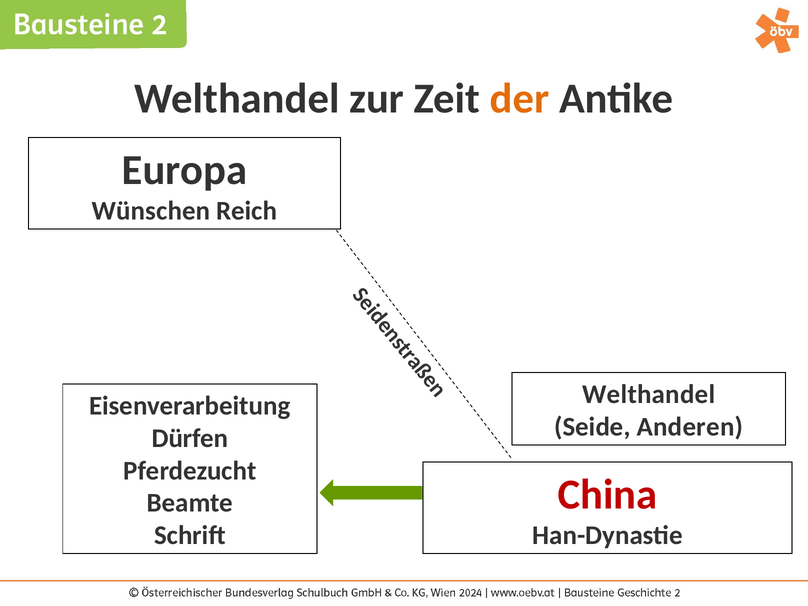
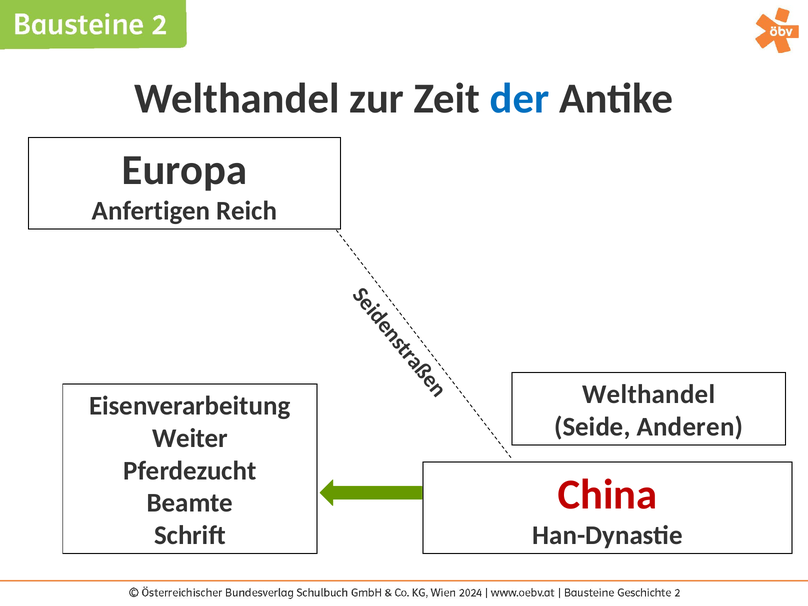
der colour: orange -> blue
Wünschen: Wünschen -> Anfertigen
Dürfen: Dürfen -> Weiter
